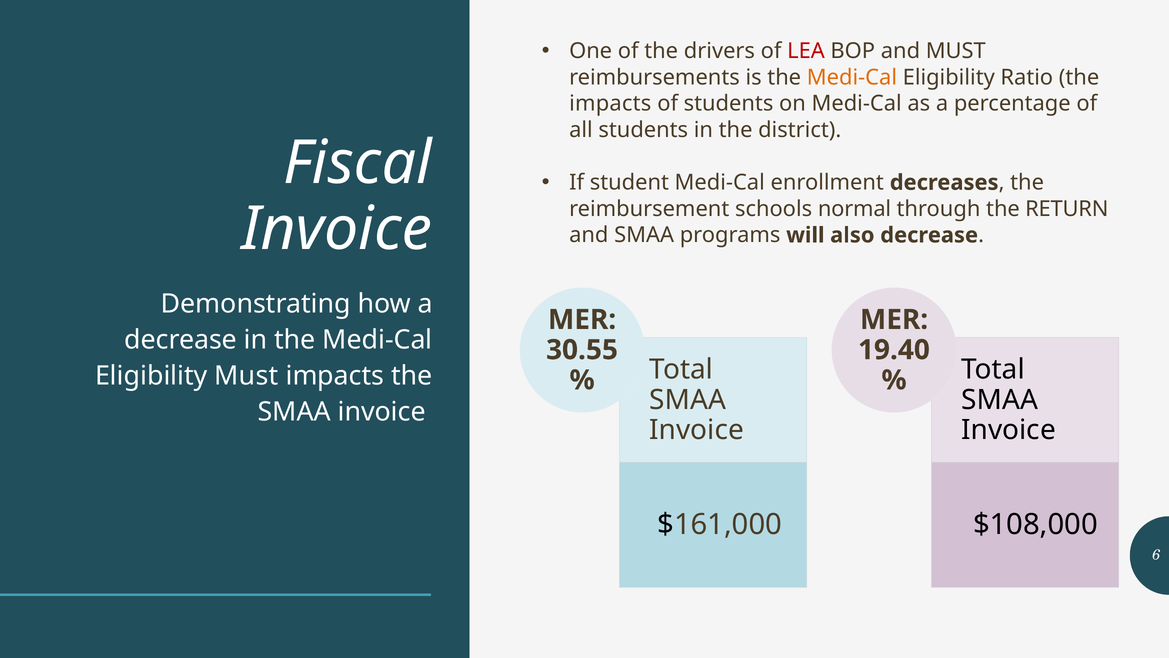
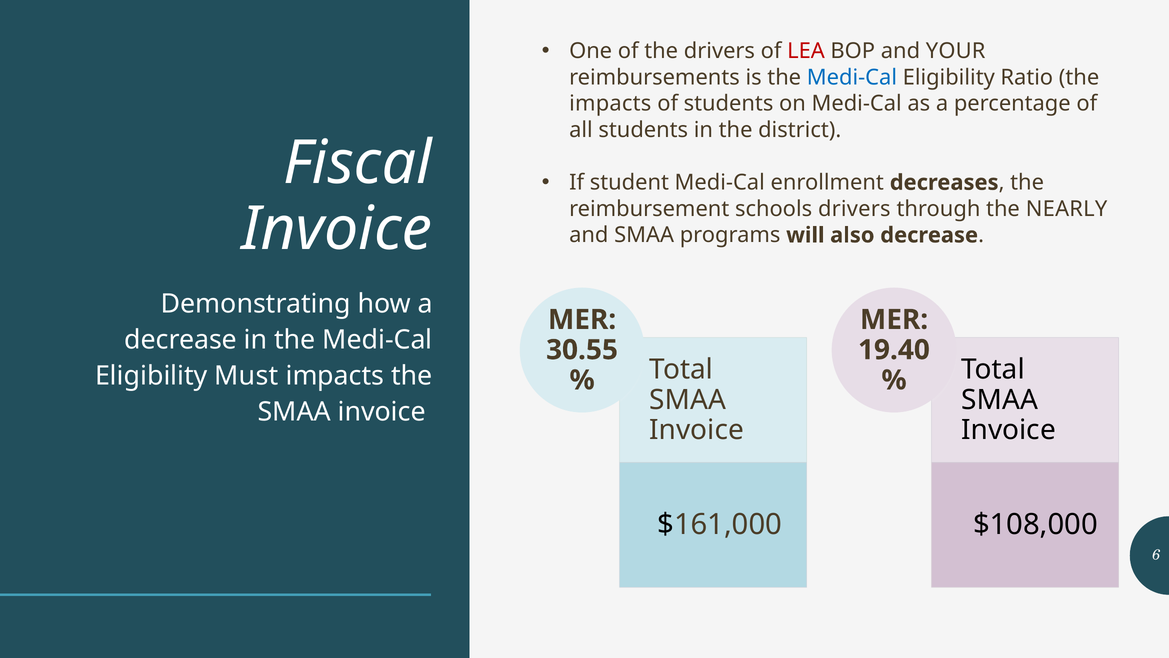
and MUST: MUST -> YOUR
Medi-Cal at (852, 77) colour: orange -> blue
schools normal: normal -> drivers
RETURN: RETURN -> NEARLY
